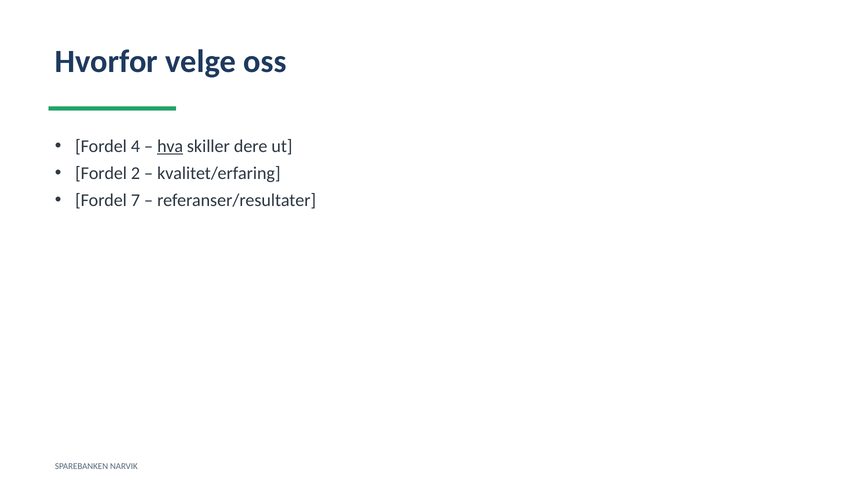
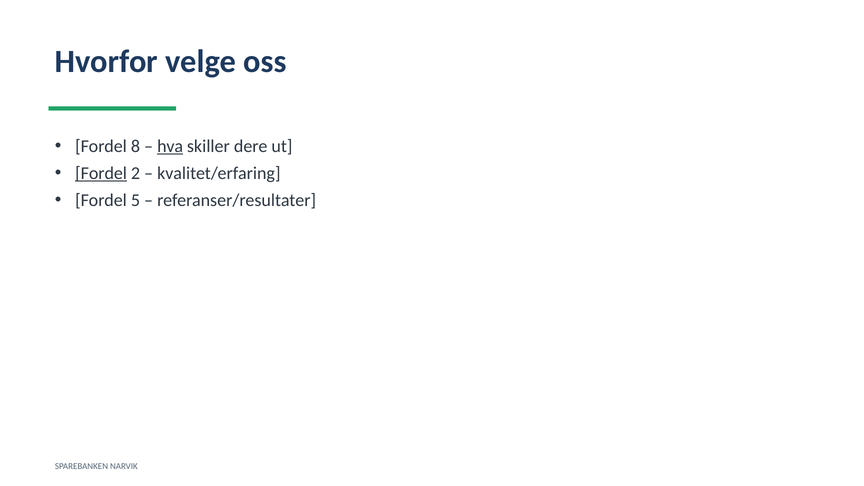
4: 4 -> 8
Fordel at (101, 173) underline: none -> present
7: 7 -> 5
